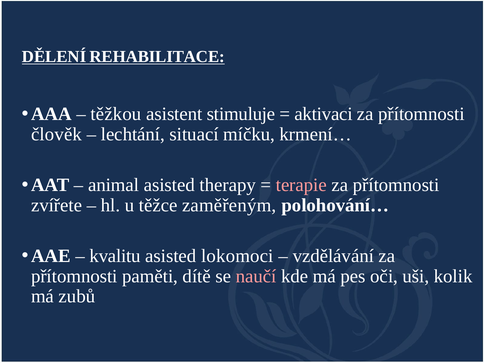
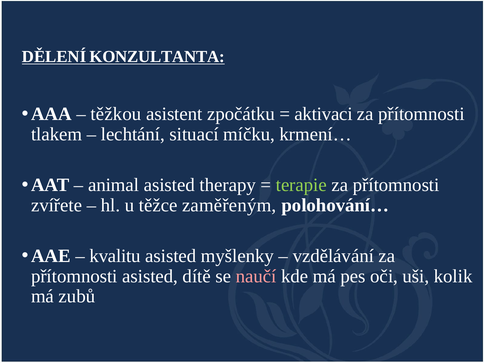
REHABILITACE: REHABILITACE -> KONZULTANTA
stimuluje: stimuluje -> zpočátku
člověk: člověk -> tlakem
terapie colour: pink -> light green
lokomoci: lokomoci -> myšlenky
přítomnosti paměti: paměti -> asisted
